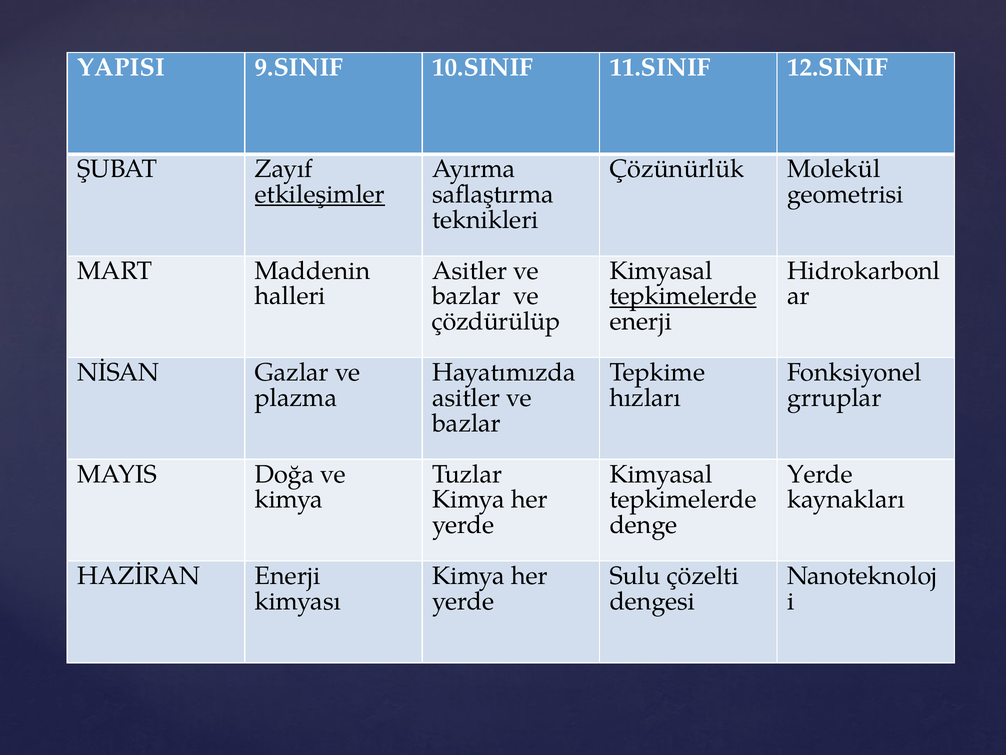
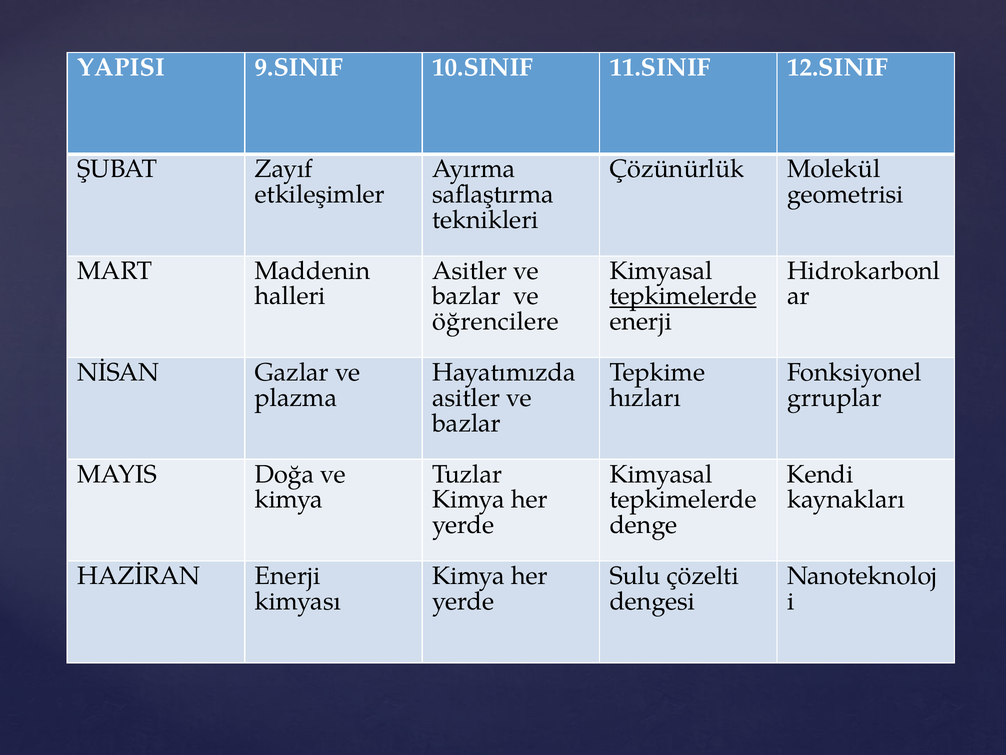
etkileşimler underline: present -> none
çözdürülüp: çözdürülüp -> öğrencilere
Yerde at (820, 474): Yerde -> Kendi
